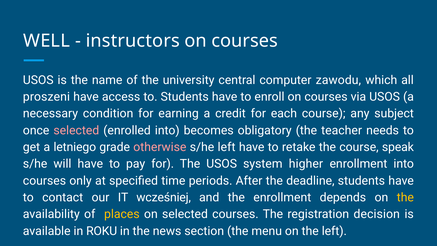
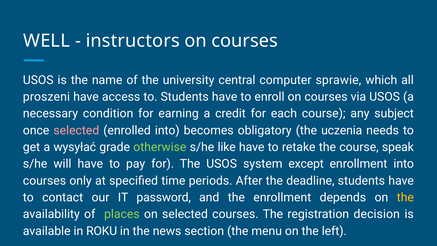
zawodu: zawodu -> sprawie
teacher: teacher -> uczenia
letniego: letniego -> wysyłać
otherwise colour: pink -> light green
s/he left: left -> like
higher: higher -> except
wcześniej: wcześniej -> password
places colour: yellow -> light green
